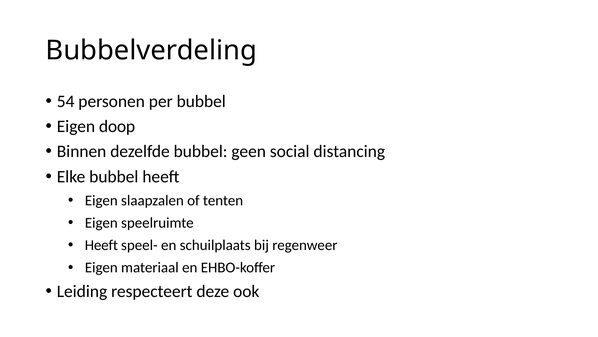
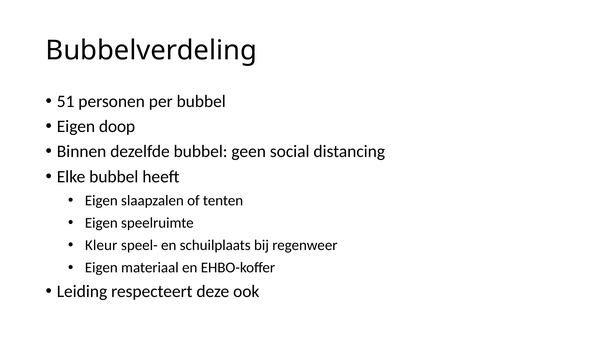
54: 54 -> 51
Heeft at (101, 245): Heeft -> Kleur
